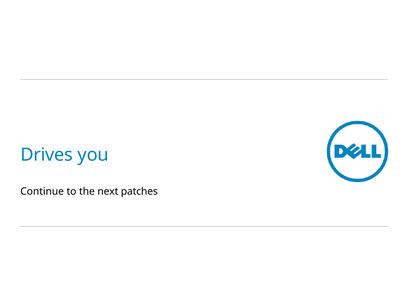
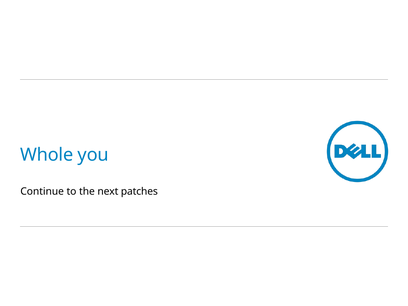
Drives: Drives -> Whole
